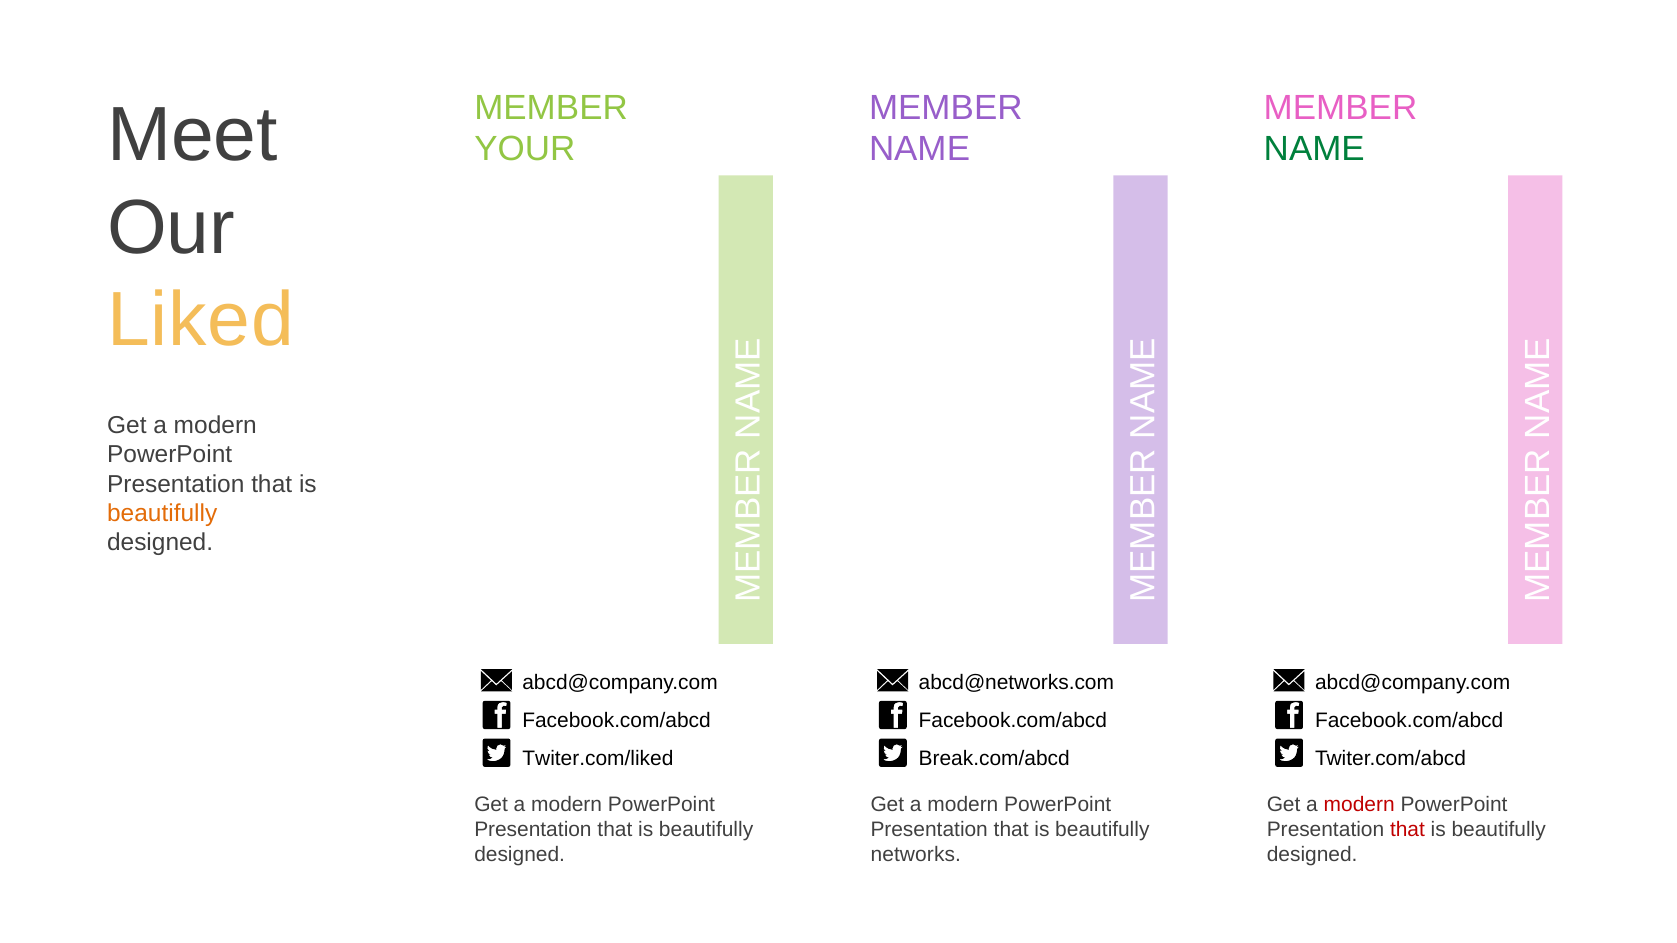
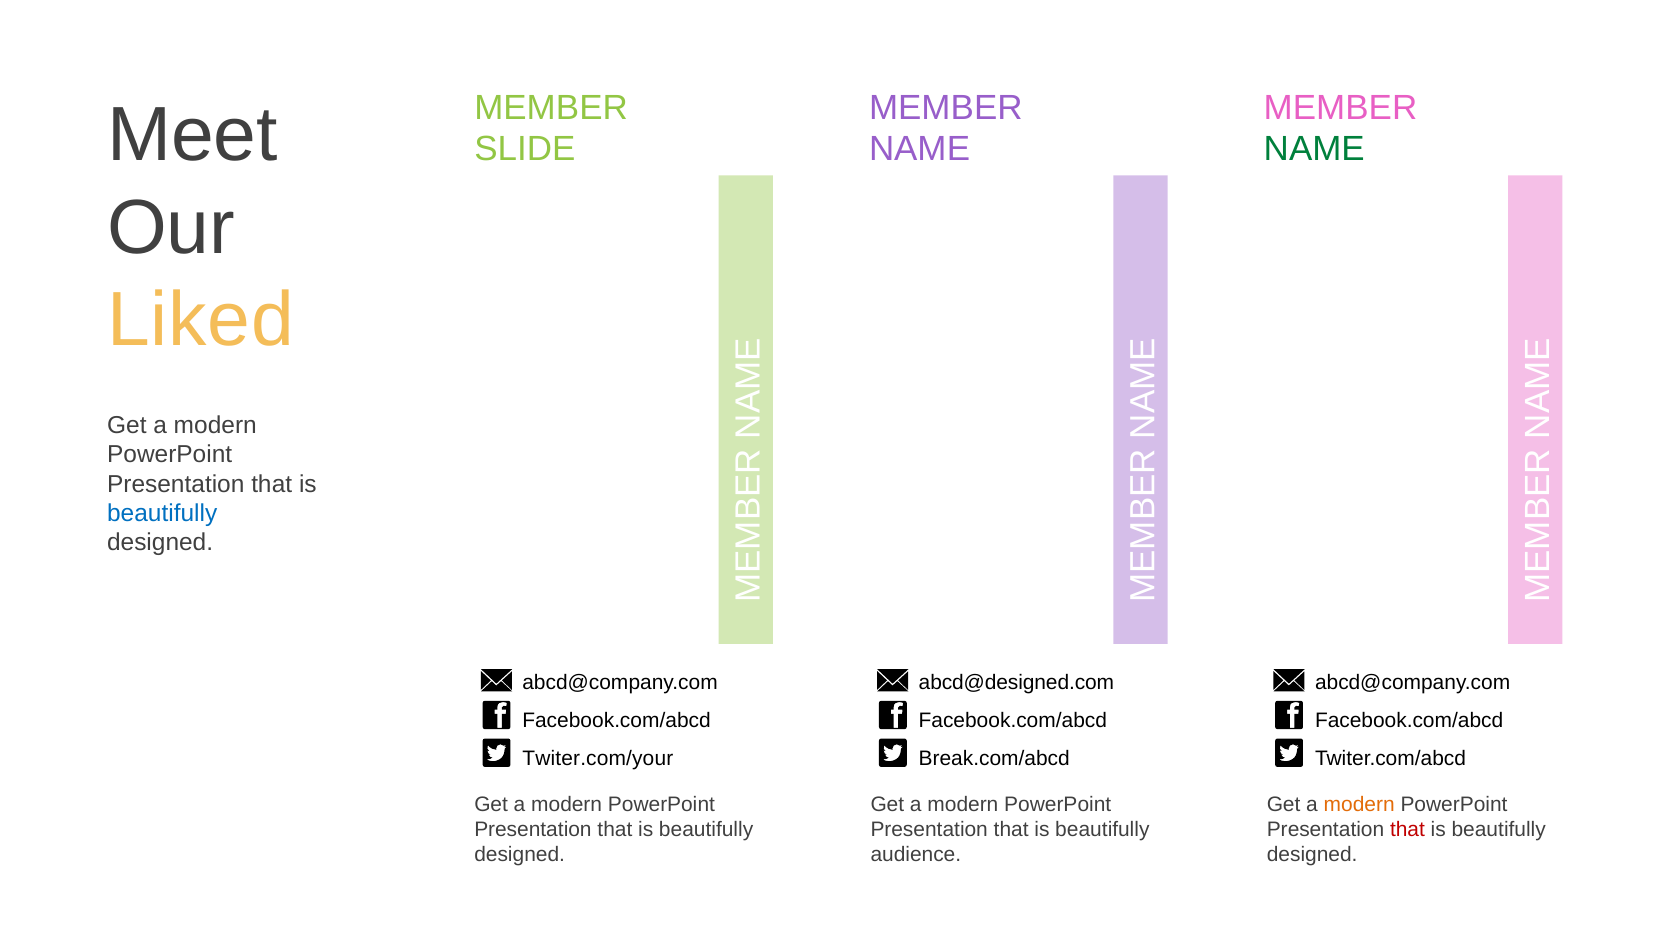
YOUR: YOUR -> SLIDE
beautifully at (162, 514) colour: orange -> blue
abcd@networks.com: abcd@networks.com -> abcd@designed.com
Twiter.com/liked: Twiter.com/liked -> Twiter.com/your
modern at (1359, 804) colour: red -> orange
networks: networks -> audience
